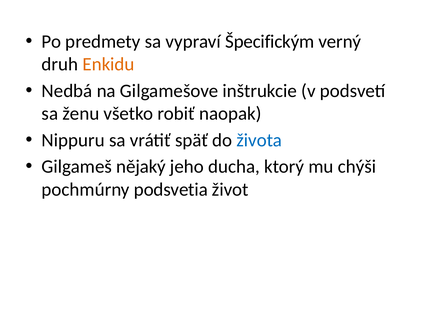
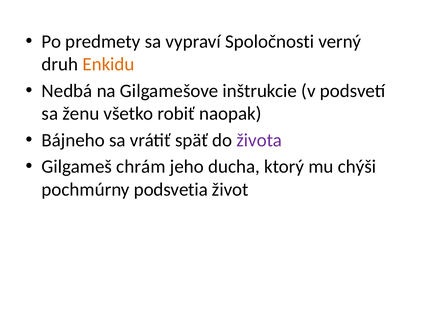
Špecifickým: Špecifickým -> Spoločnosti
Nippuru: Nippuru -> Bájneho
života colour: blue -> purple
nějaký: nějaký -> chrám
